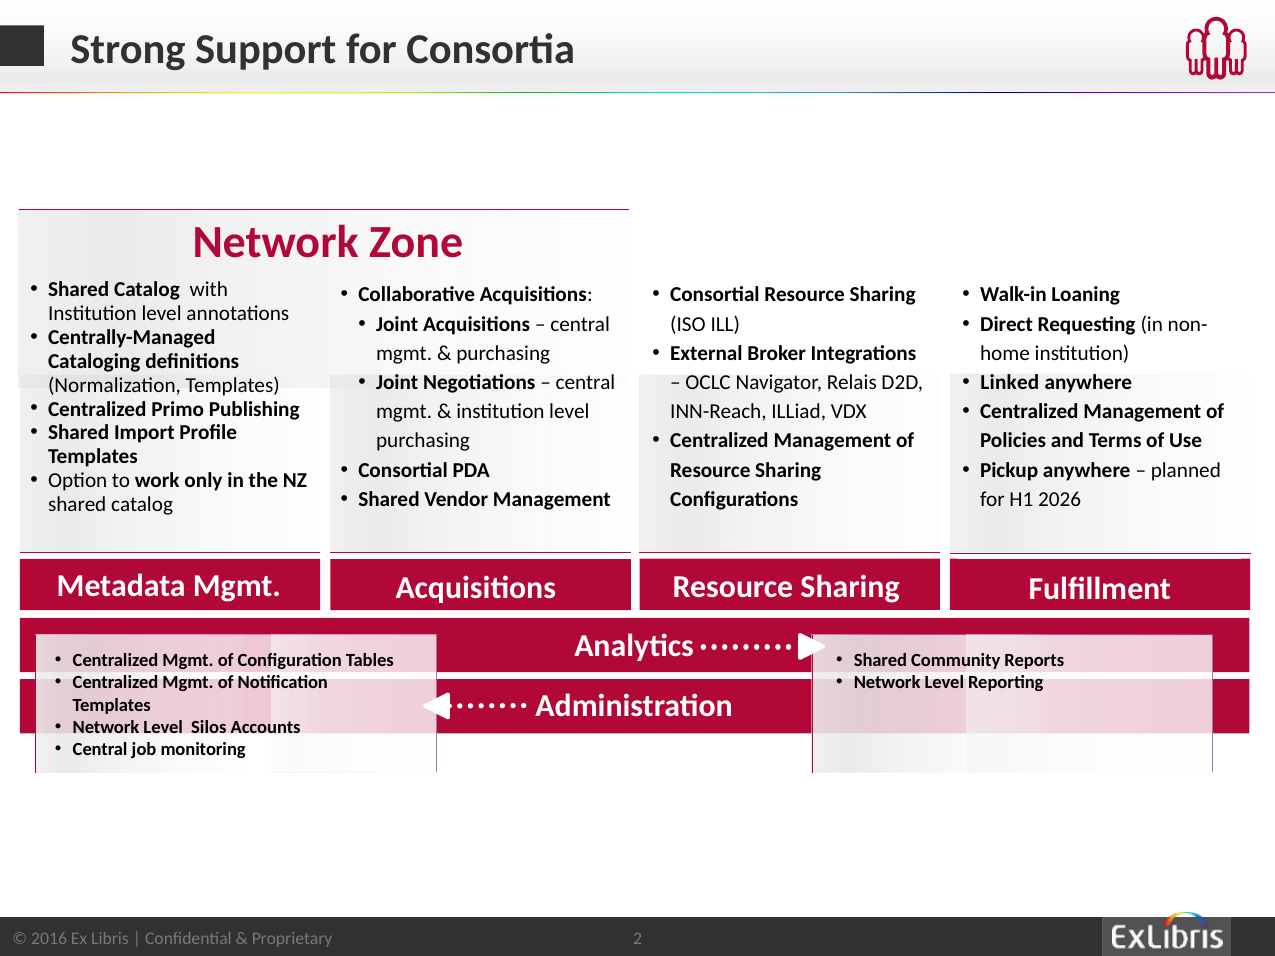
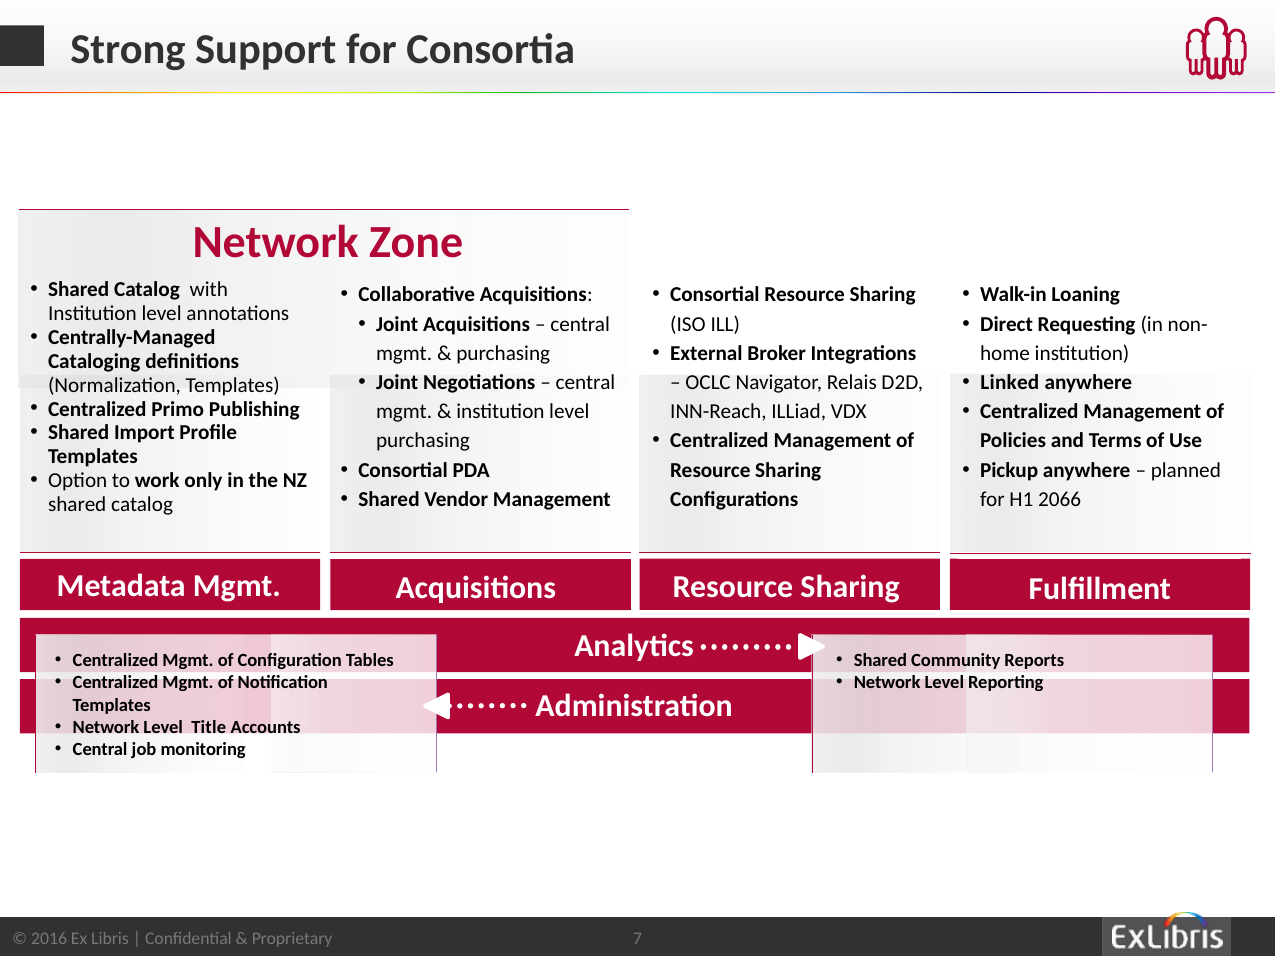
2026: 2026 -> 2066
Silos: Silos -> Title
2: 2 -> 7
